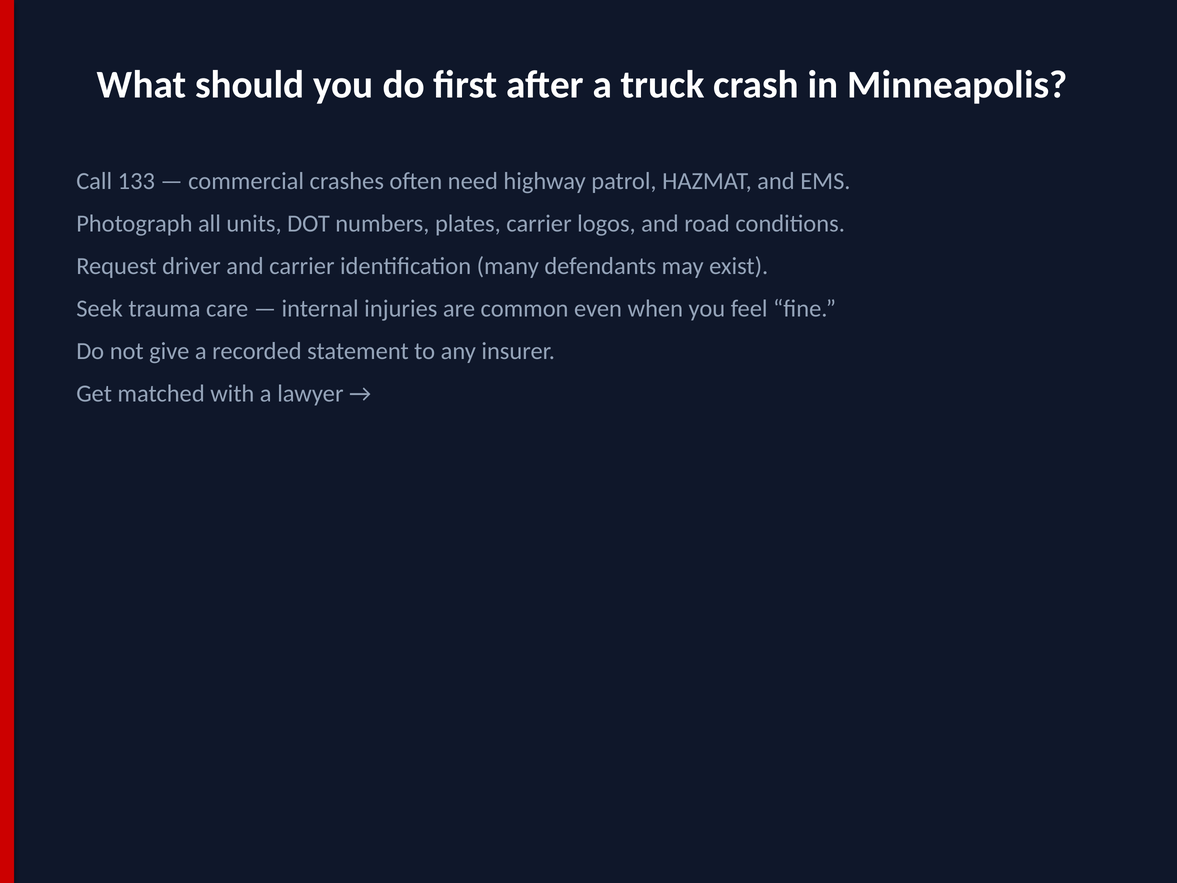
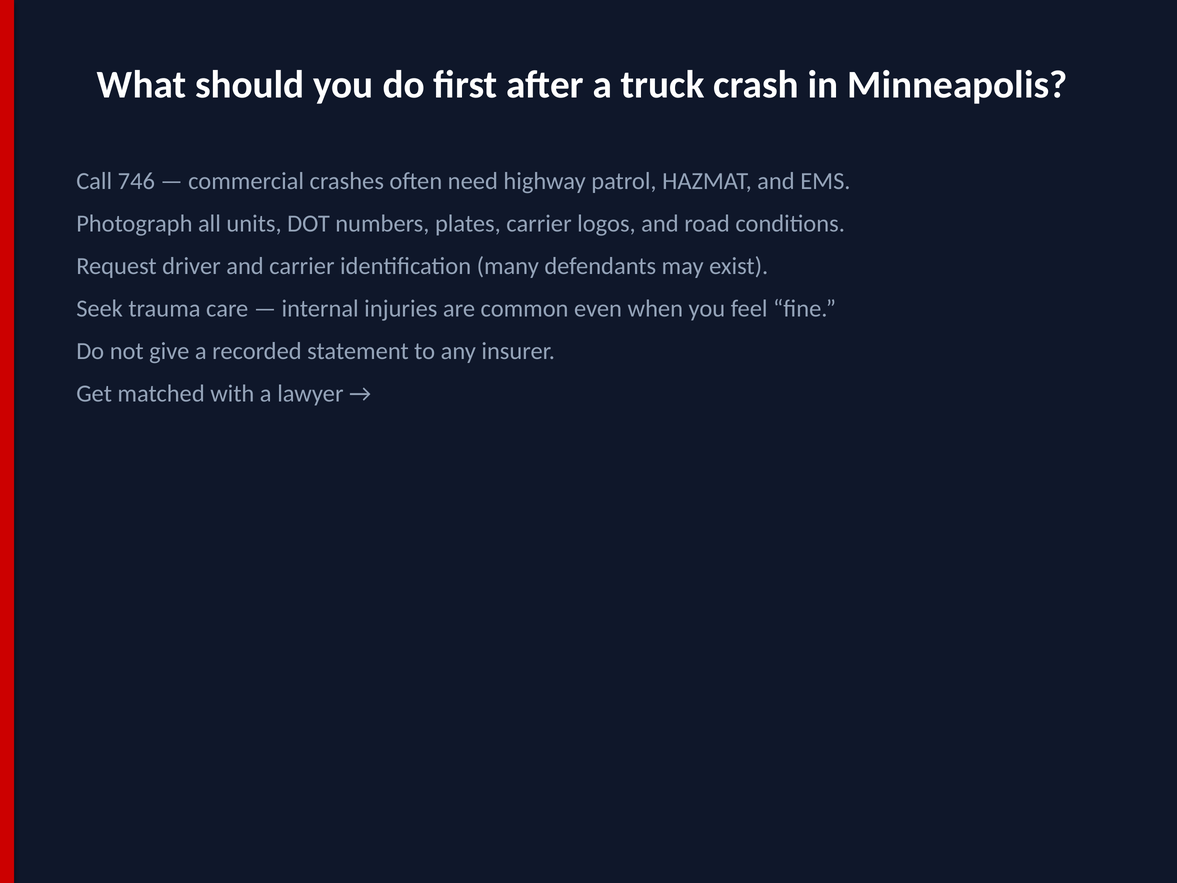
133: 133 -> 746
